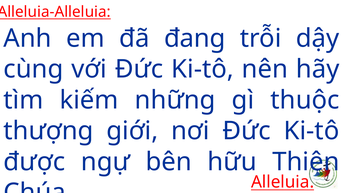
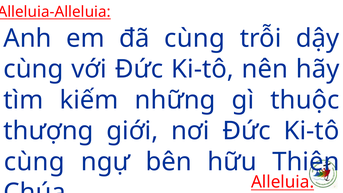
đã đang: đang -> cùng
được at (34, 162): được -> cùng
